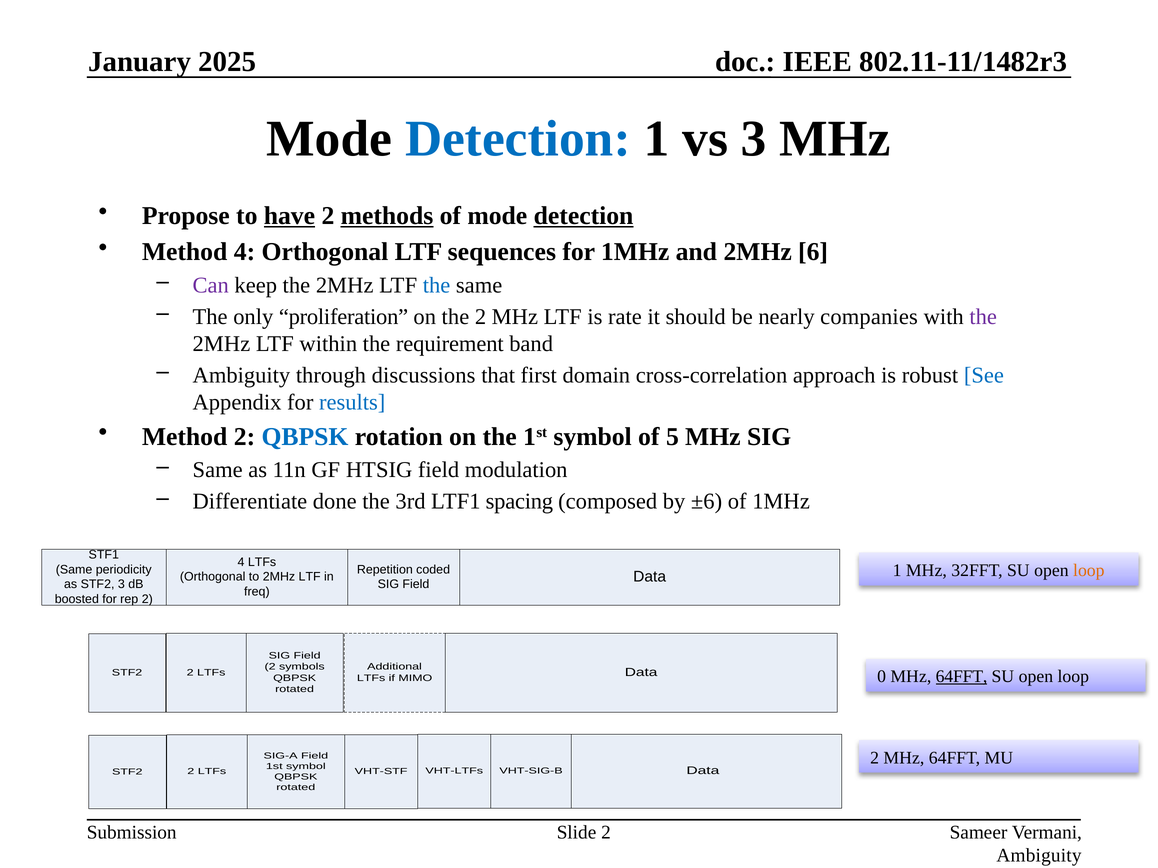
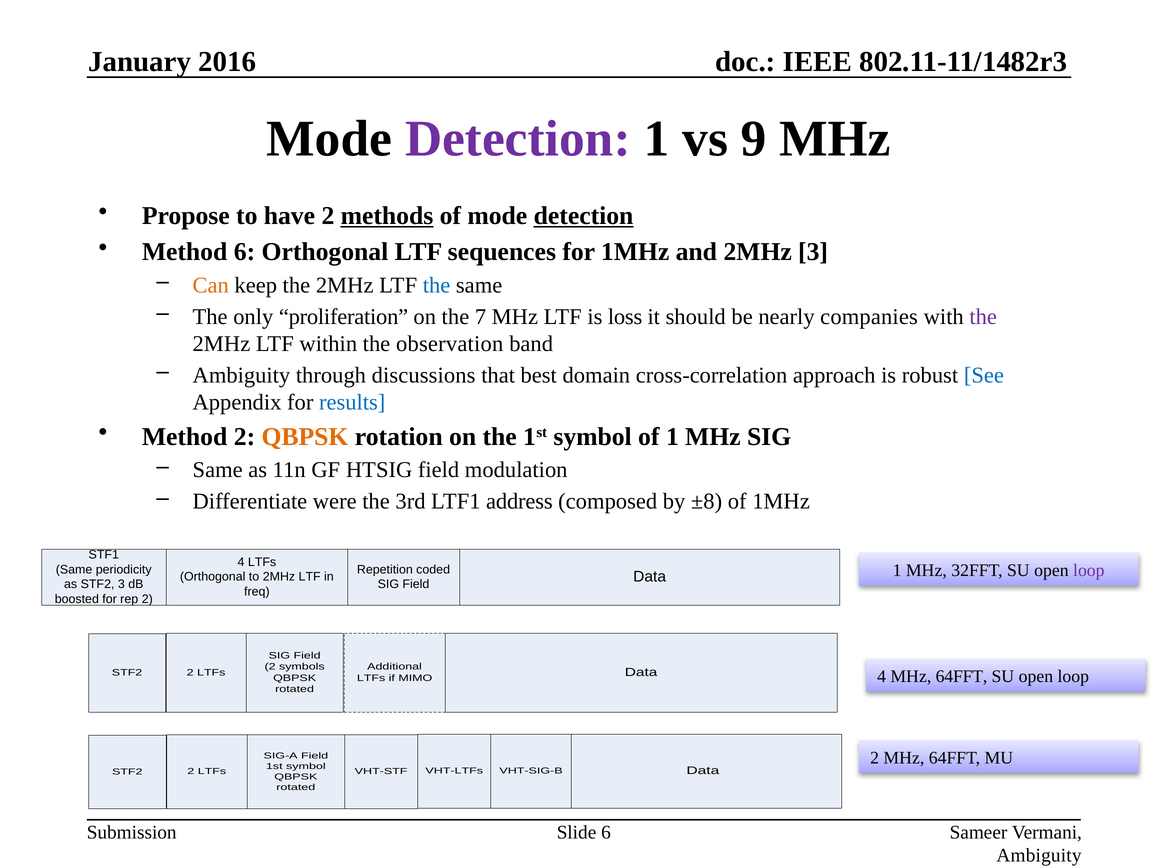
2025: 2025 -> 2016
Detection at (518, 139) colour: blue -> purple
vs 3: 3 -> 9
have underline: present -> none
Method 4: 4 -> 6
2MHz 6: 6 -> 3
Can colour: purple -> orange
the 2: 2 -> 7
rate: rate -> loss
requirement: requirement -> observation
first: first -> best
QBPSK at (305, 437) colour: blue -> orange
of 5: 5 -> 1
done: done -> were
spacing: spacing -> address
±6: ±6 -> ±8
loop at (1089, 571) colour: orange -> purple
0 at (882, 677): 0 -> 4
64FFT at (962, 677) underline: present -> none
Slide 2: 2 -> 6
